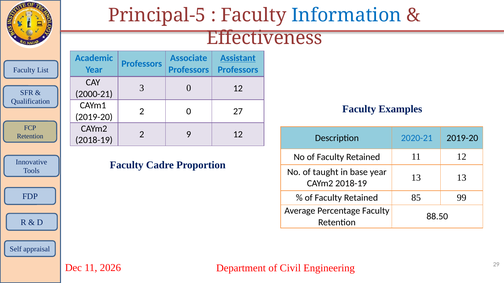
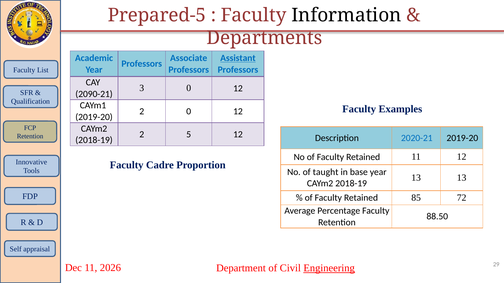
Principal-5: Principal-5 -> Prepared-5
Information colour: blue -> black
Effectiveness: Effectiveness -> Departments
2000-21: 2000-21 -> 2090-21
2 0 27: 27 -> 12
9: 9 -> 5
99: 99 -> 72
Engineering underline: none -> present
